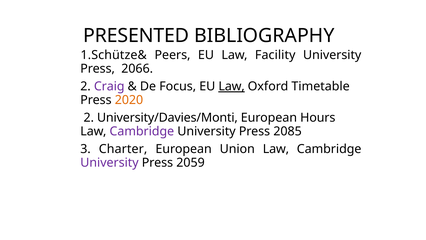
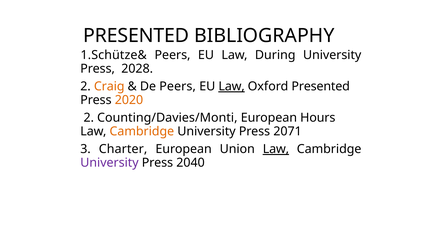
Facility: Facility -> During
2066: 2066 -> 2028
Craig colour: purple -> orange
De Focus: Focus -> Peers
Oxford Timetable: Timetable -> Presented
University/Davies/Monti: University/Davies/Monti -> Counting/Davies/Monti
Cambridge at (142, 131) colour: purple -> orange
2085: 2085 -> 2071
Law at (276, 149) underline: none -> present
2059: 2059 -> 2040
